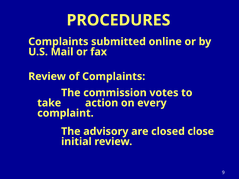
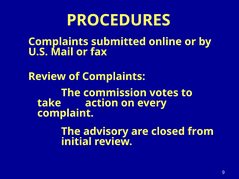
close: close -> from
